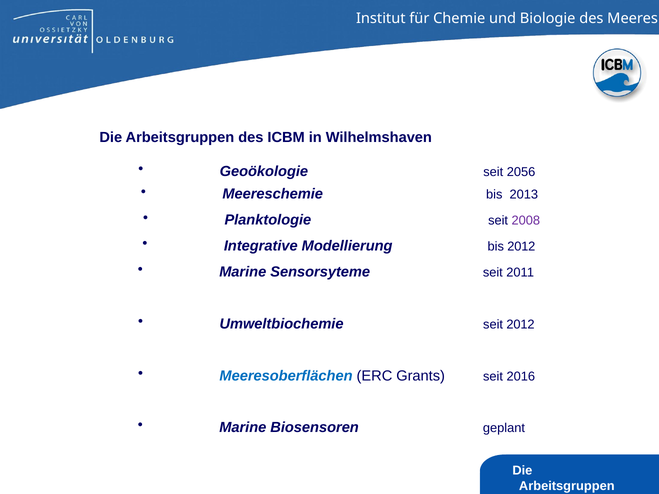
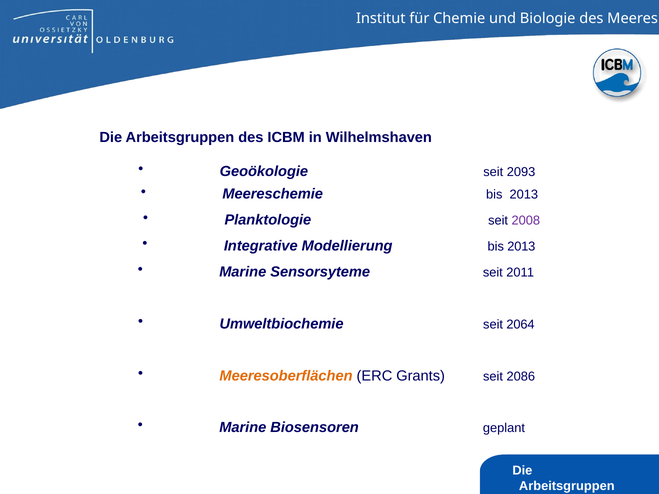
2056: 2056 -> 2093
Modellierung bis 2012: 2012 -> 2013
seit 2012: 2012 -> 2064
Meeresoberflächen colour: blue -> orange
2016: 2016 -> 2086
